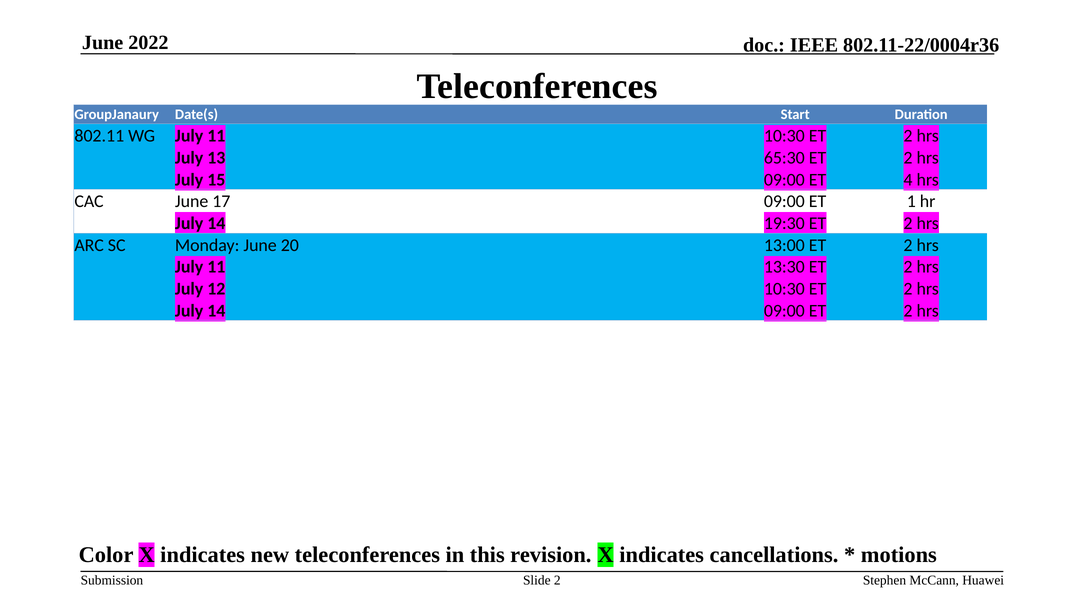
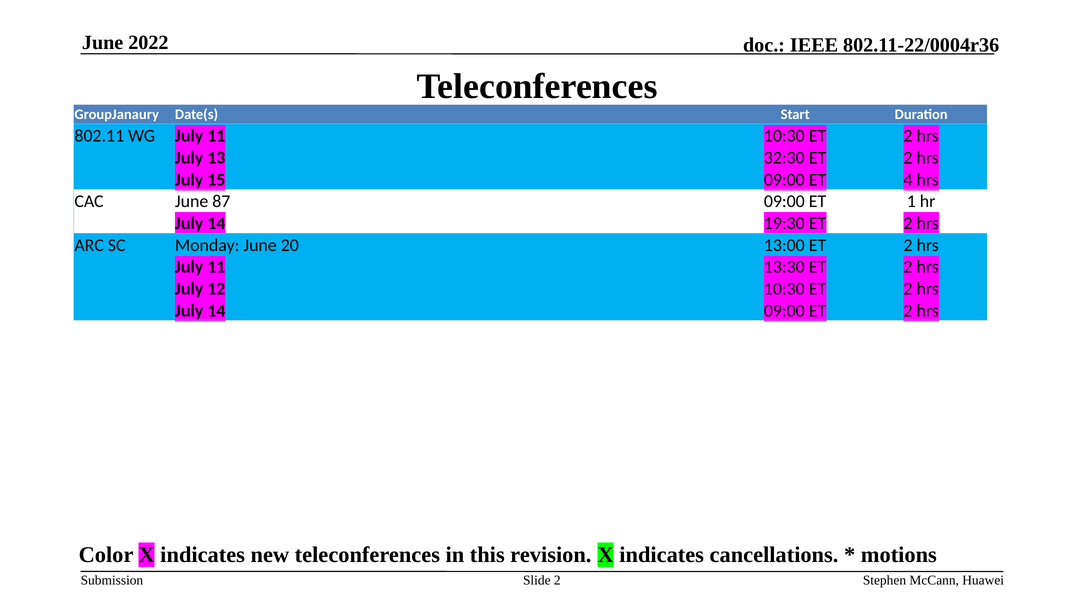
65:30: 65:30 -> 32:30
17: 17 -> 87
